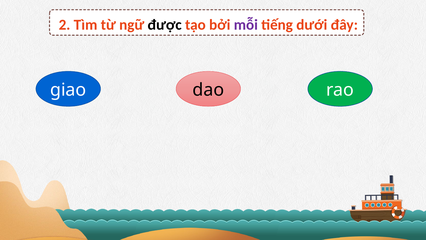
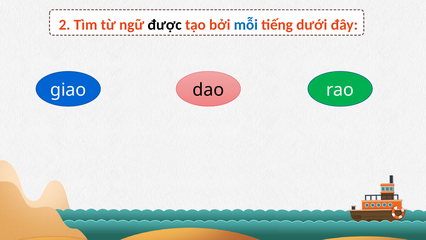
mỗi colour: purple -> blue
